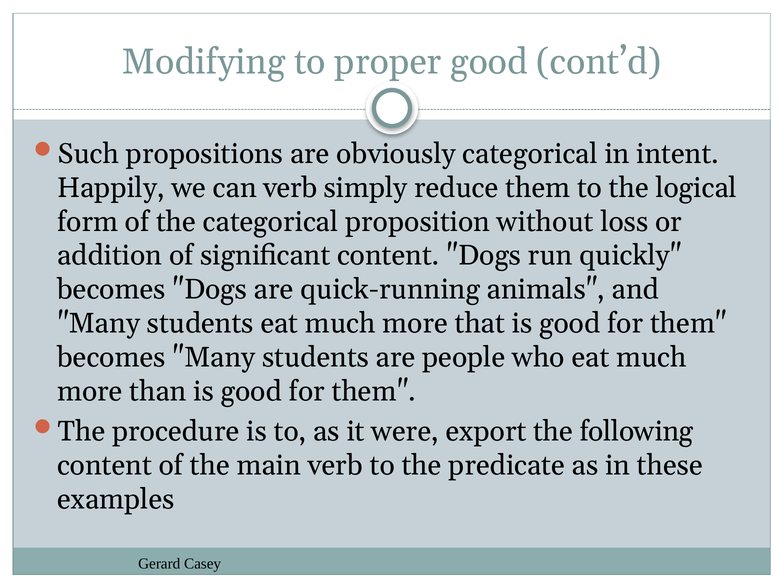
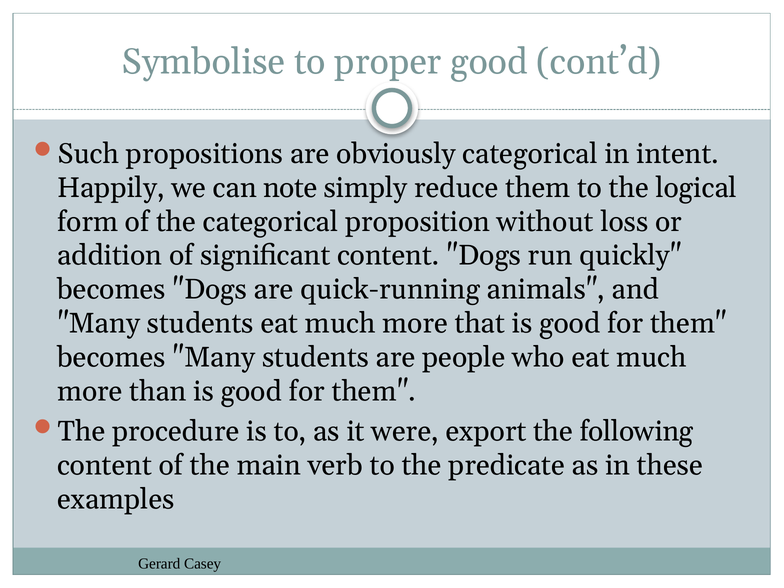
Modifying: Modifying -> Symbolise
can verb: verb -> note
